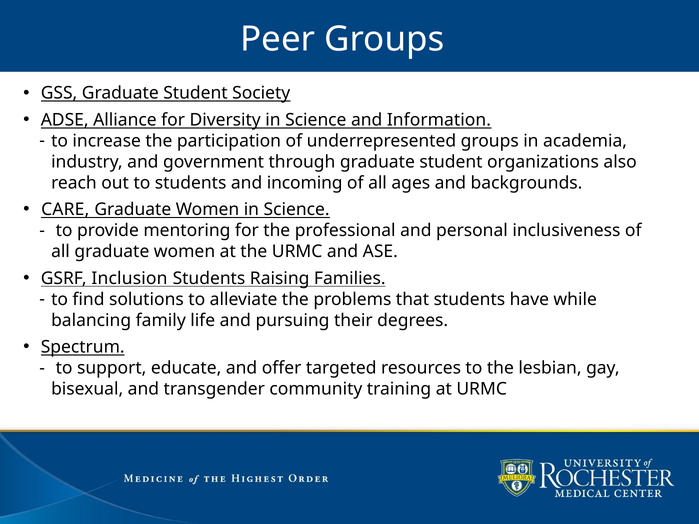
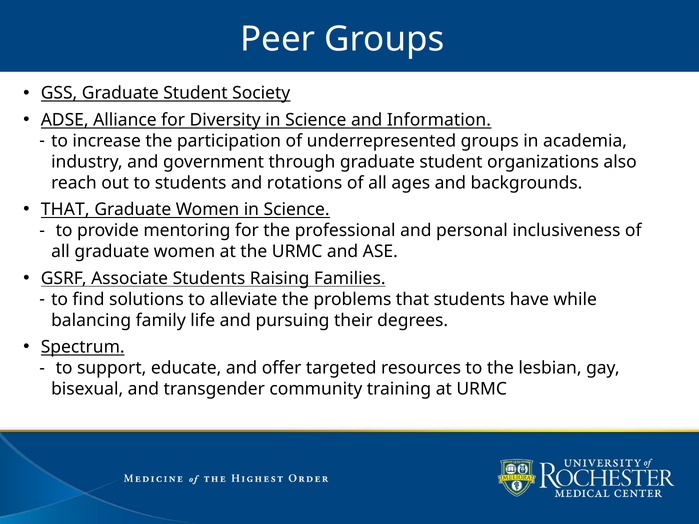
incoming: incoming -> rotations
CARE at (65, 210): CARE -> THAT
Inclusion: Inclusion -> Associate
